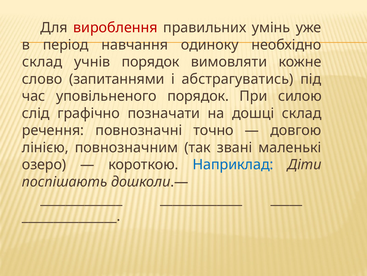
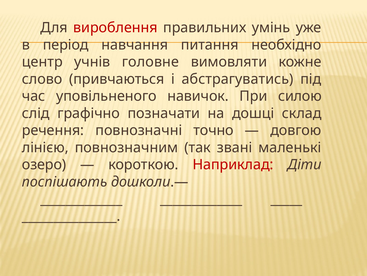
одиноку: одиноку -> питання
склад at (42, 62): склад -> центр
учнів порядок: порядок -> головне
запитаннями: запитаннями -> привчаються
уповільненого порядок: порядок -> навичок
Наприклад colour: blue -> red
